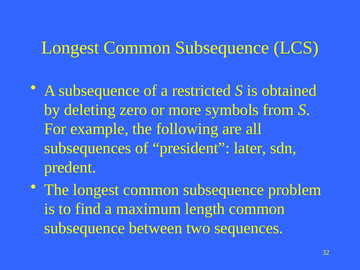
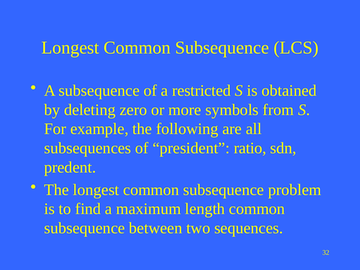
later: later -> ratio
